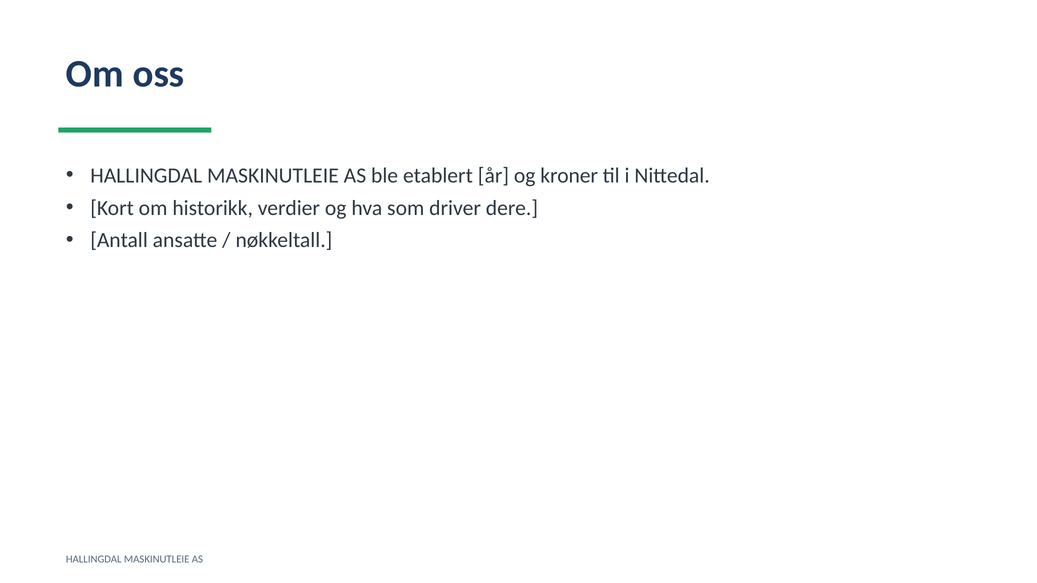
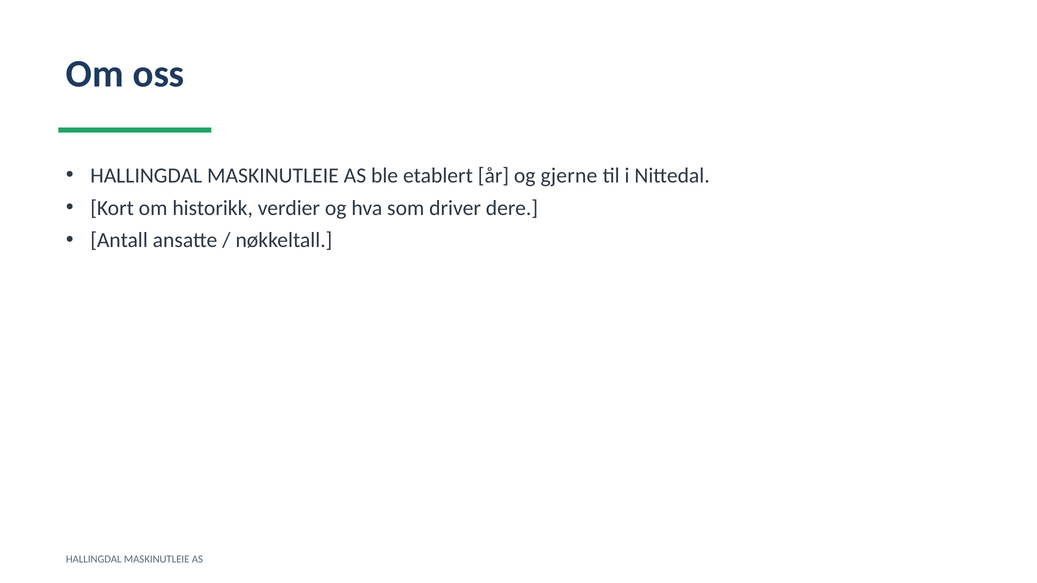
kroner: kroner -> gjerne
